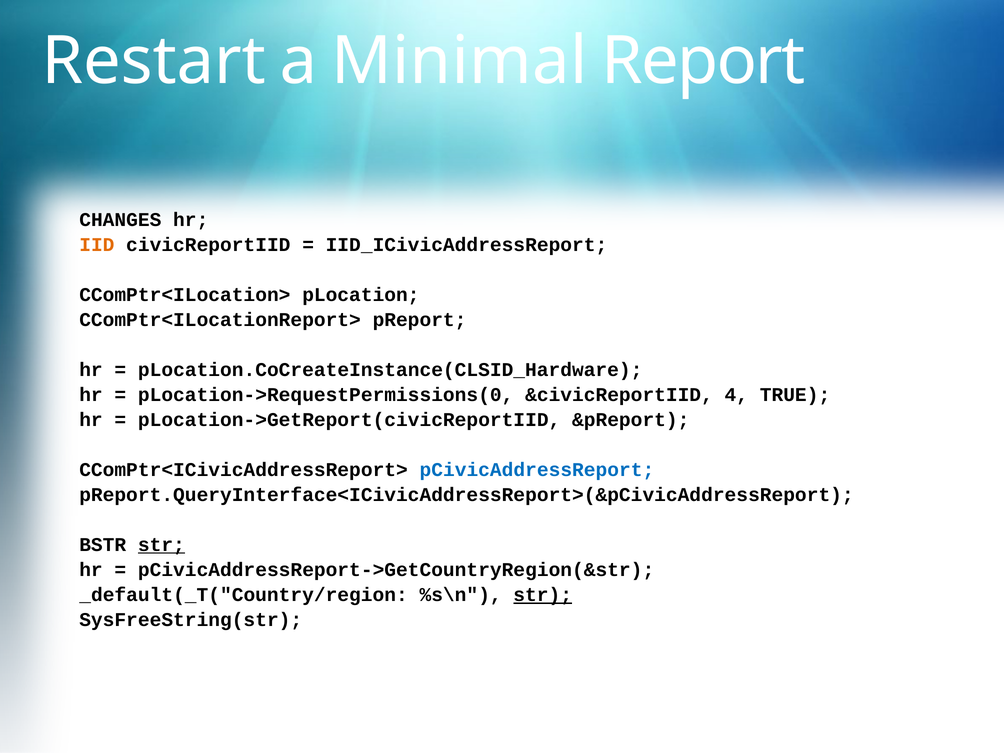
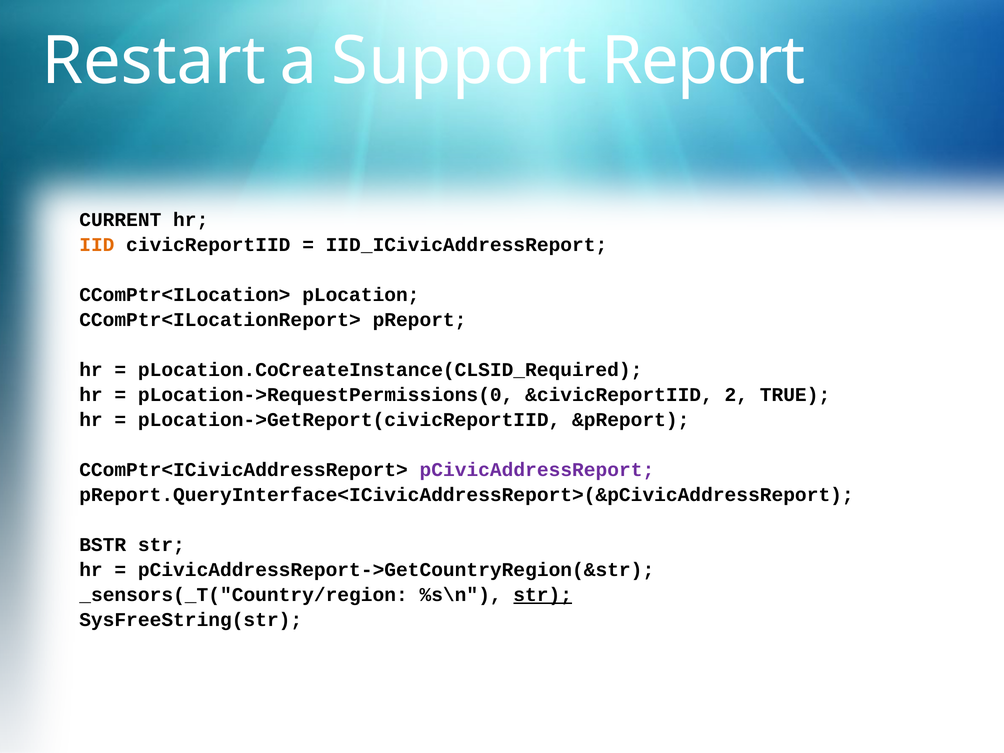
Minimal: Minimal -> Support
CHANGES: CHANGES -> CURRENT
pLocation.CoCreateInstance(CLSID_Hardware: pLocation.CoCreateInstance(CLSID_Hardware -> pLocation.CoCreateInstance(CLSID_Required
4: 4 -> 2
pCivicAddressReport colour: blue -> purple
str at (161, 545) underline: present -> none
_default(_T("Country/region: _default(_T("Country/region -> _sensors(_T("Country/region
